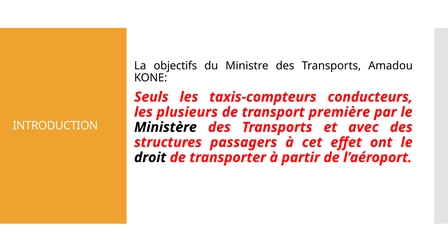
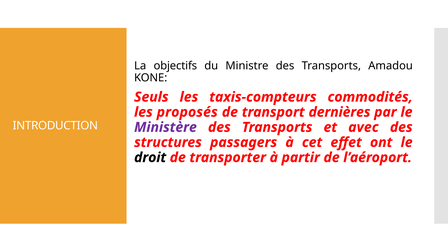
conducteurs: conducteurs -> commodités
plusieurs: plusieurs -> proposés
première: première -> dernières
Ministère colour: black -> purple
